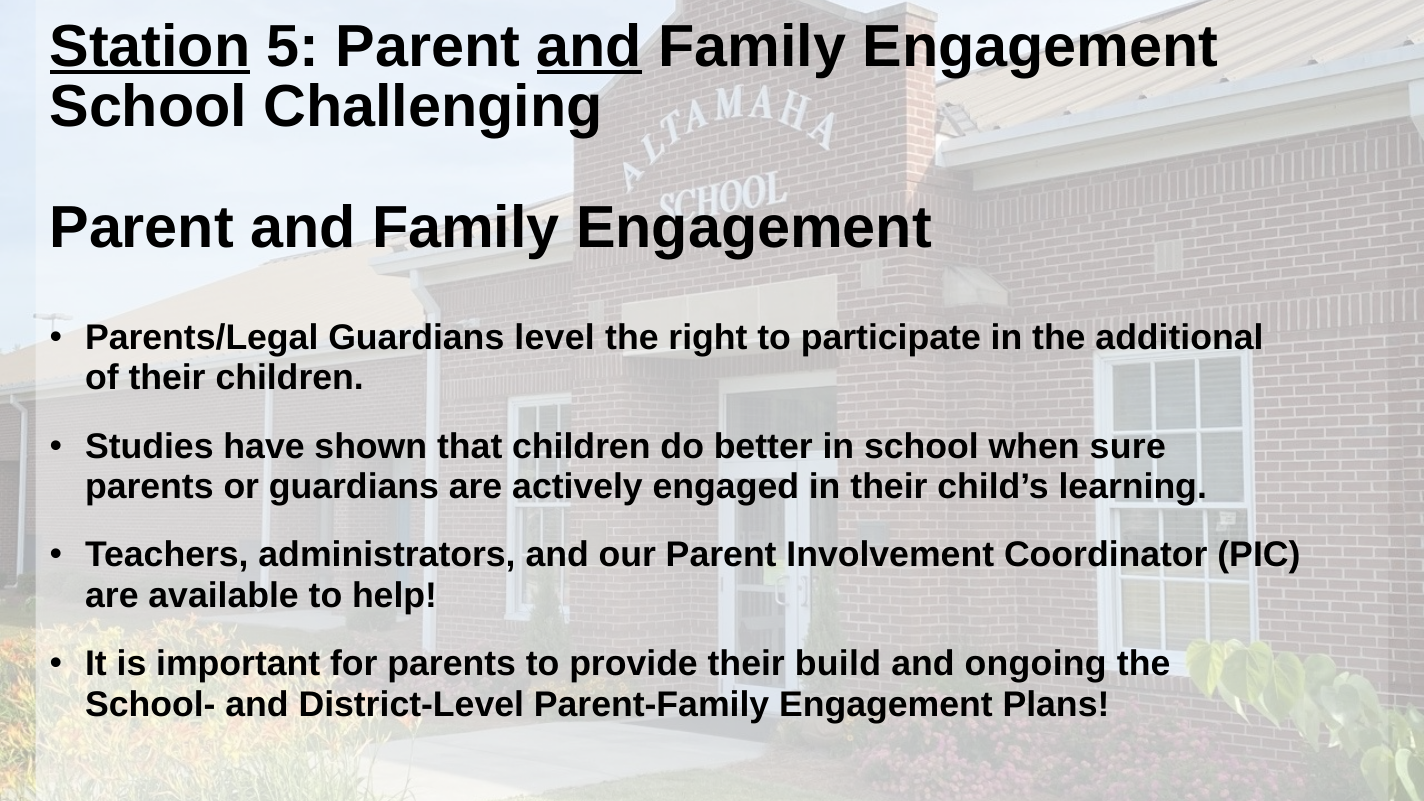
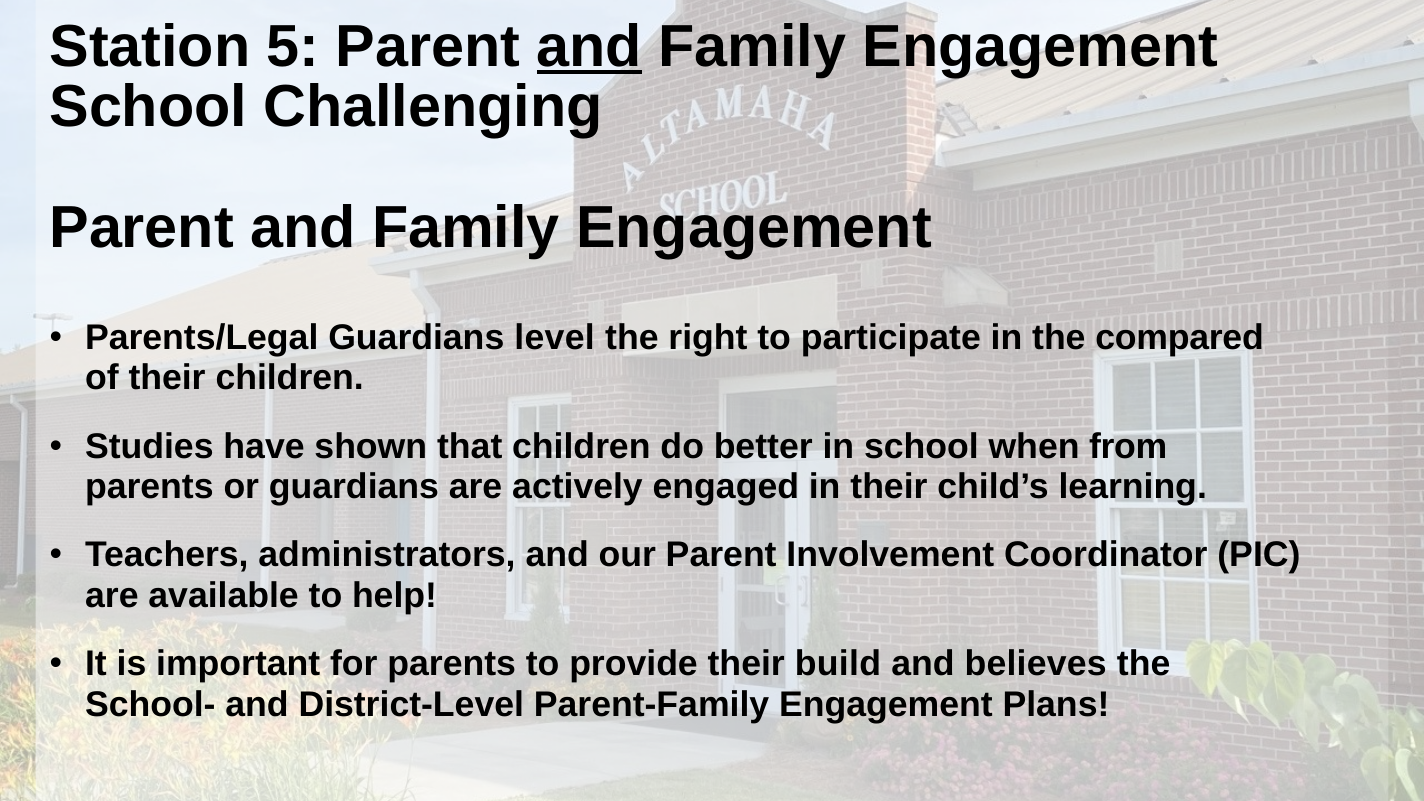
Station underline: present -> none
additional: additional -> compared
sure: sure -> from
ongoing: ongoing -> believes
